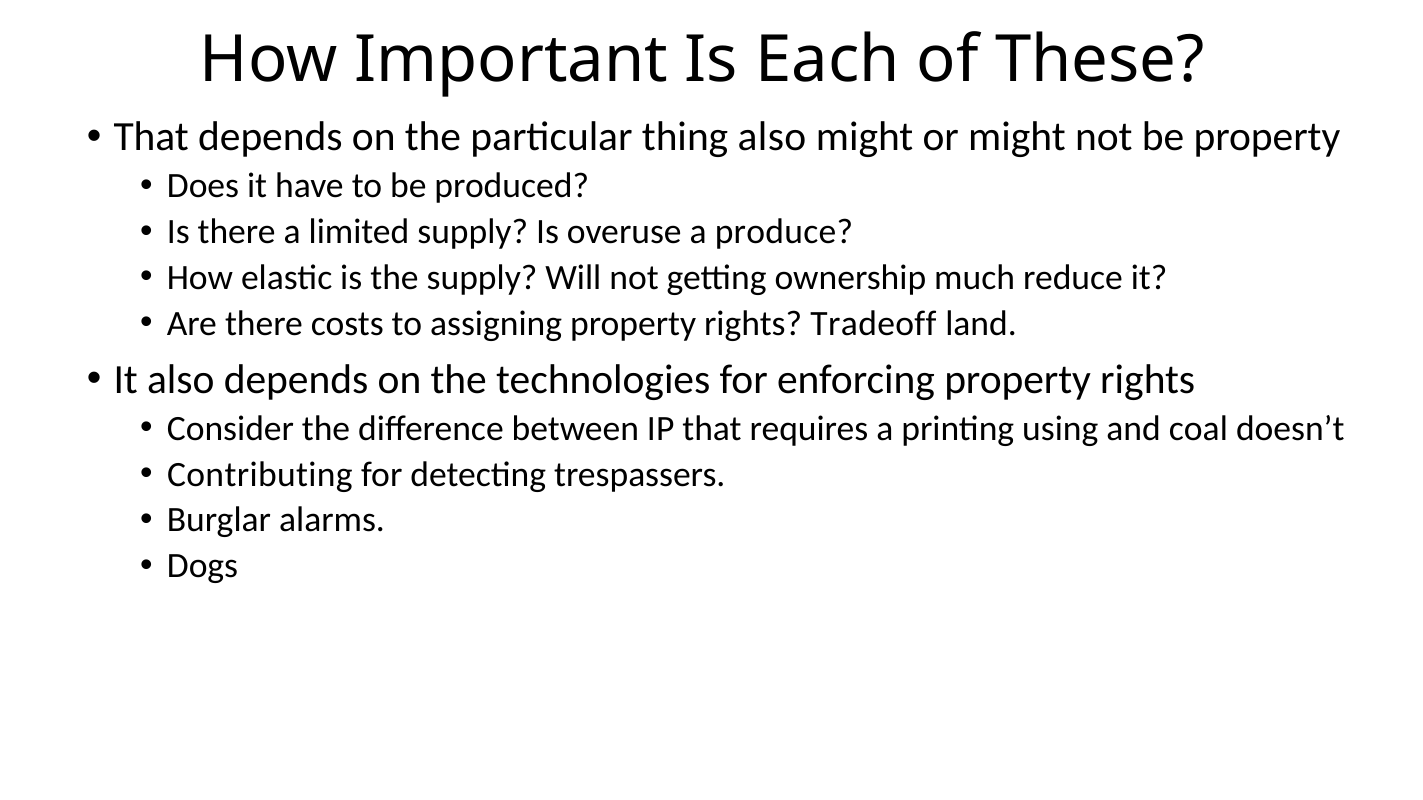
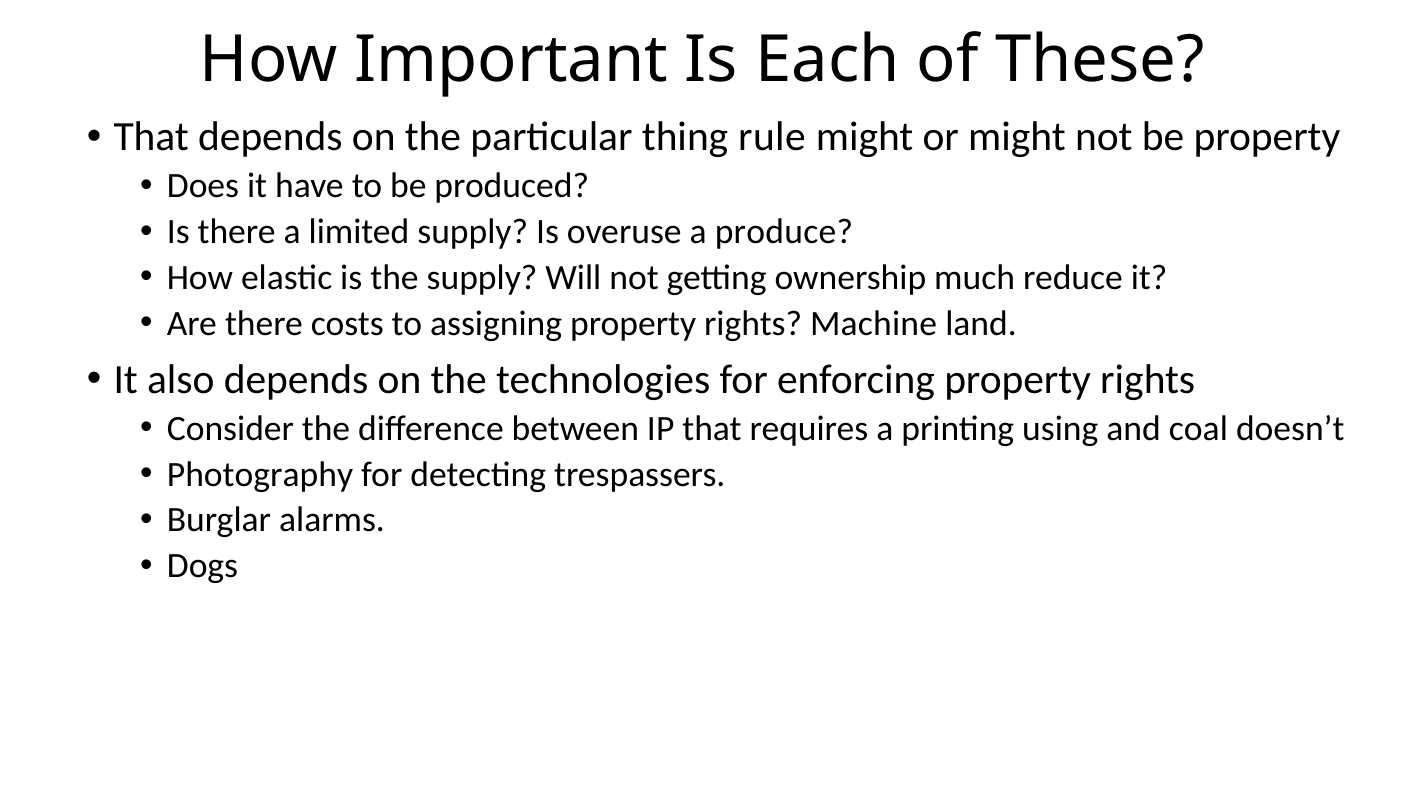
thing also: also -> rule
Tradeoff: Tradeoff -> Machine
Contributing: Contributing -> Photography
